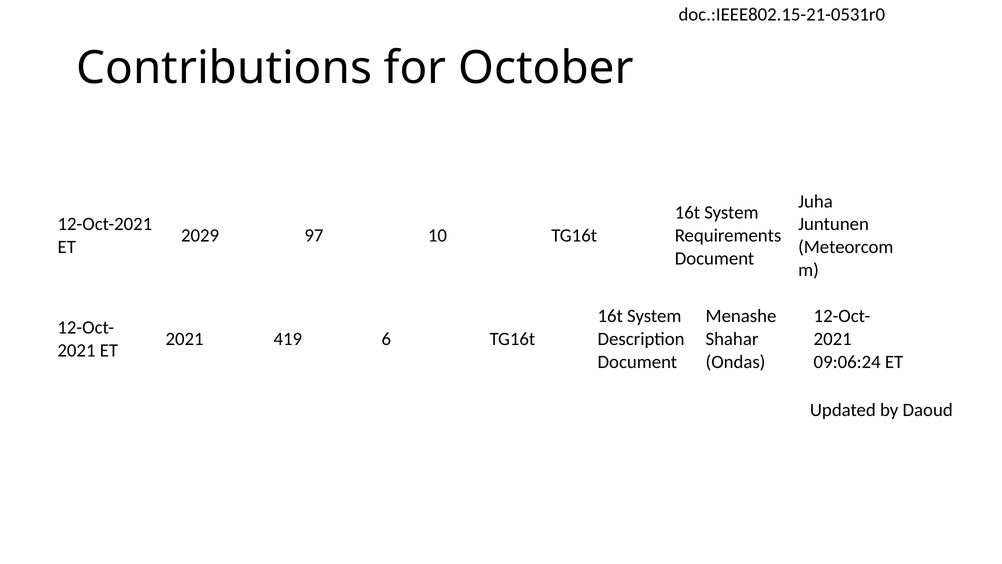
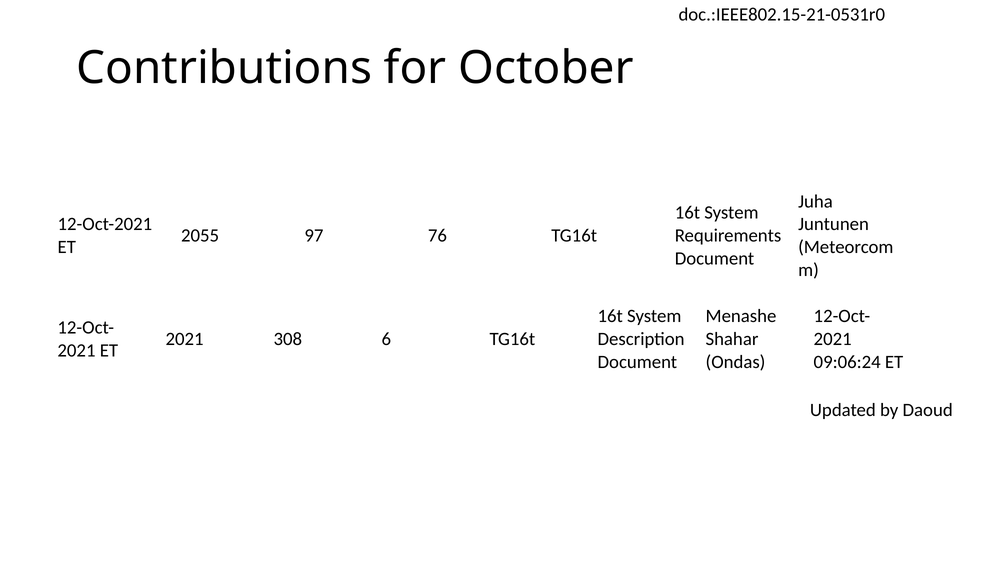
2029: 2029 -> 2055
10: 10 -> 76
419: 419 -> 308
